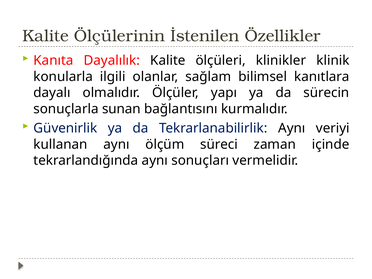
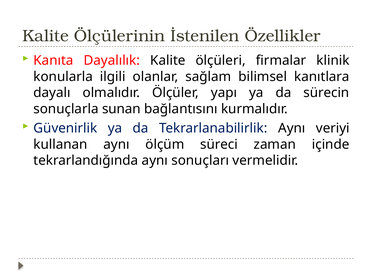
klinikler: klinikler -> firmalar
